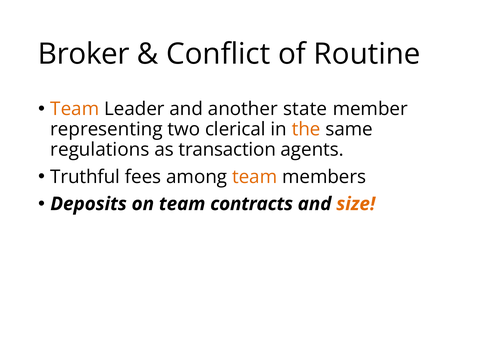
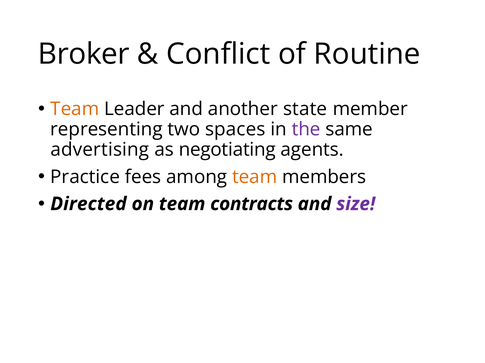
clerical: clerical -> spaces
the colour: orange -> purple
regulations: regulations -> advertising
transaction: transaction -> negotiating
Truthful: Truthful -> Practice
Deposits: Deposits -> Directed
size colour: orange -> purple
